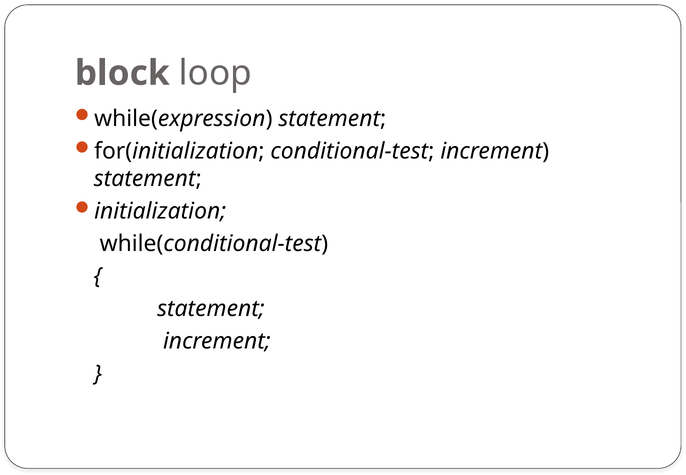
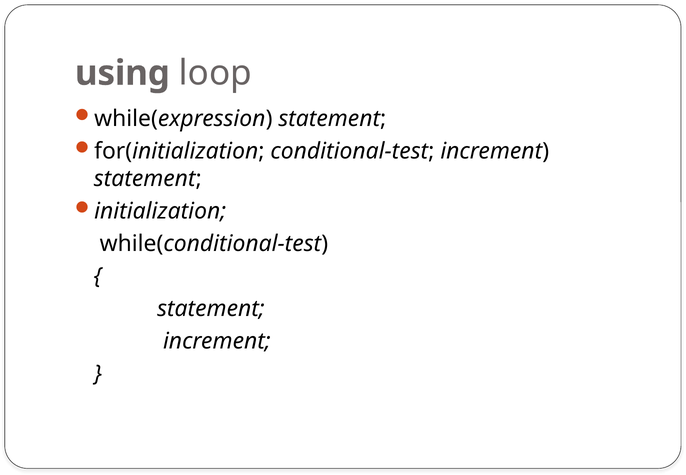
block: block -> using
